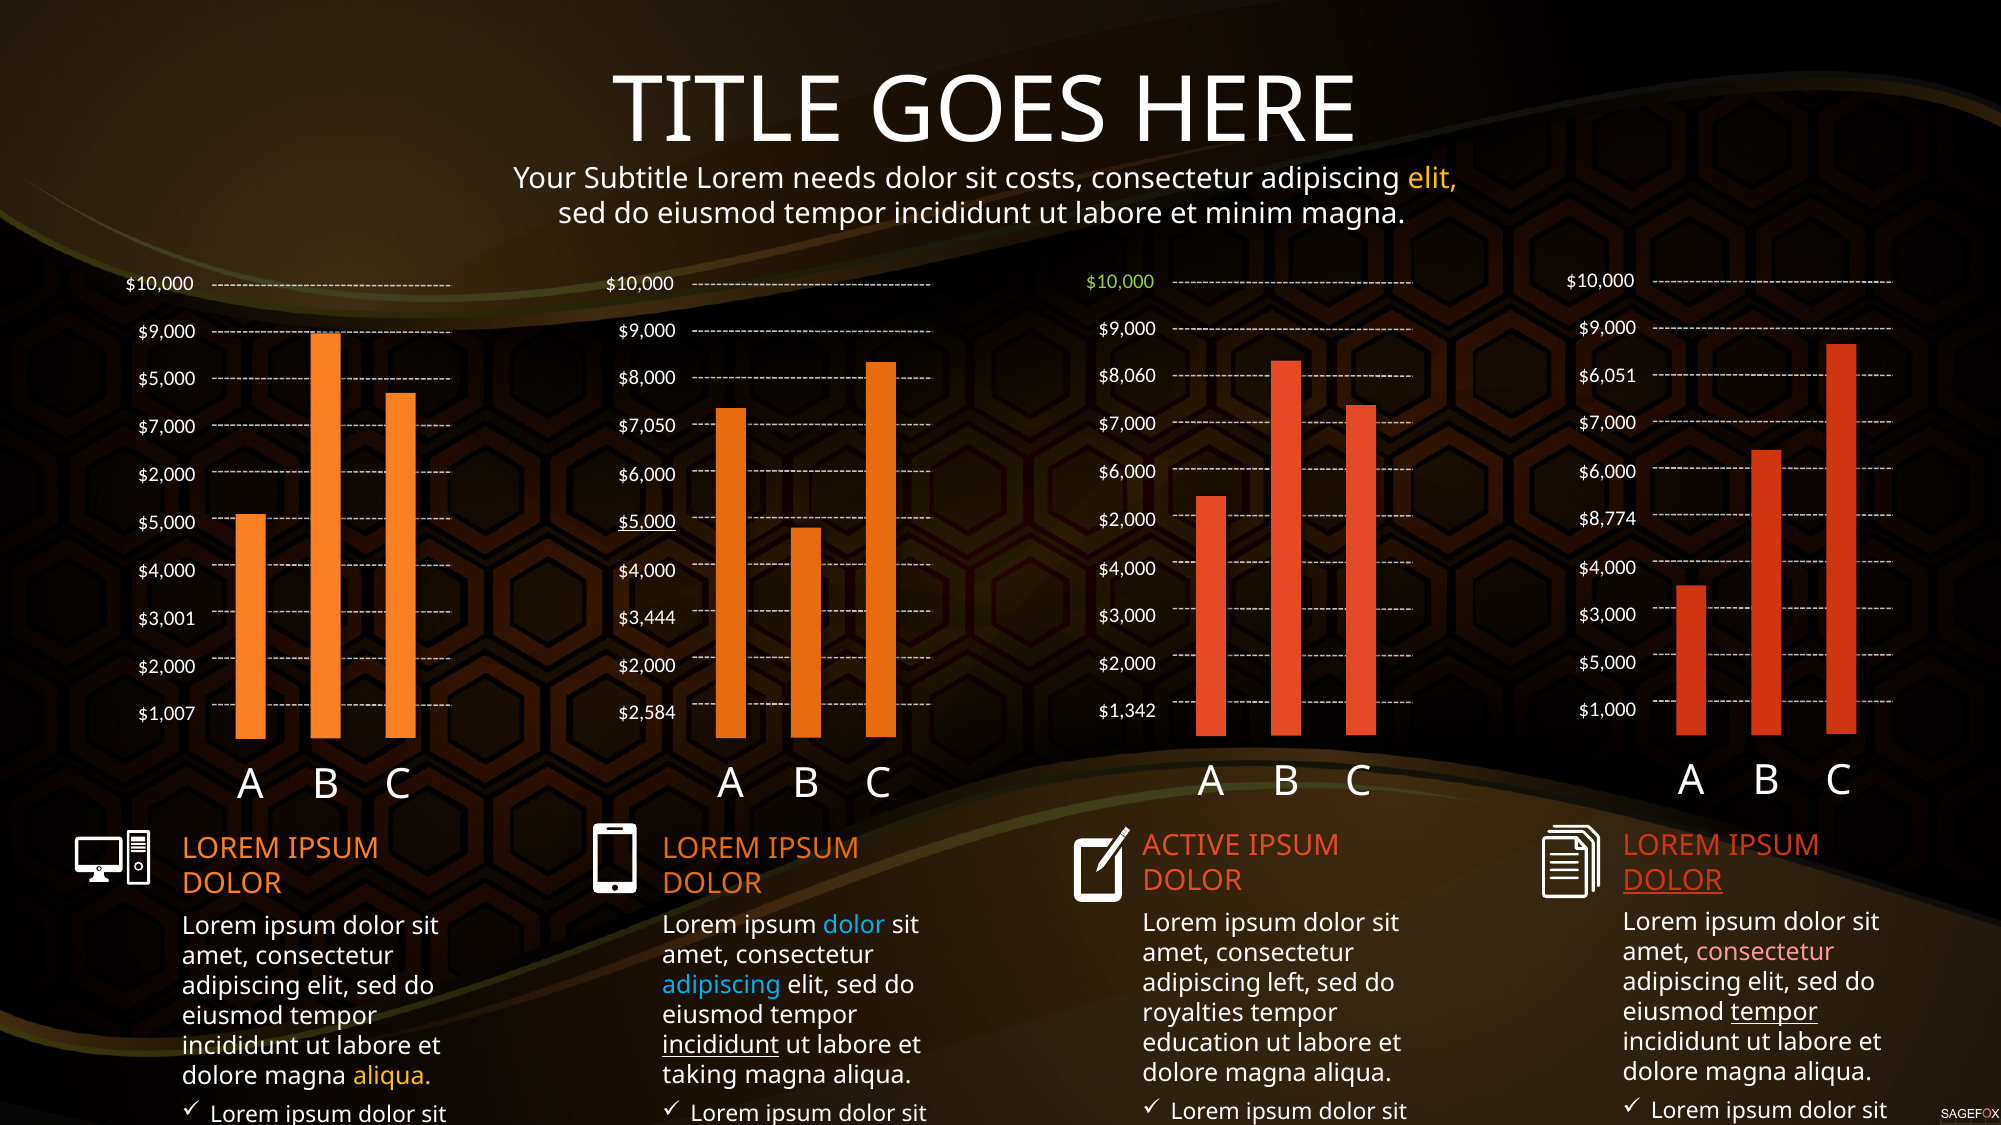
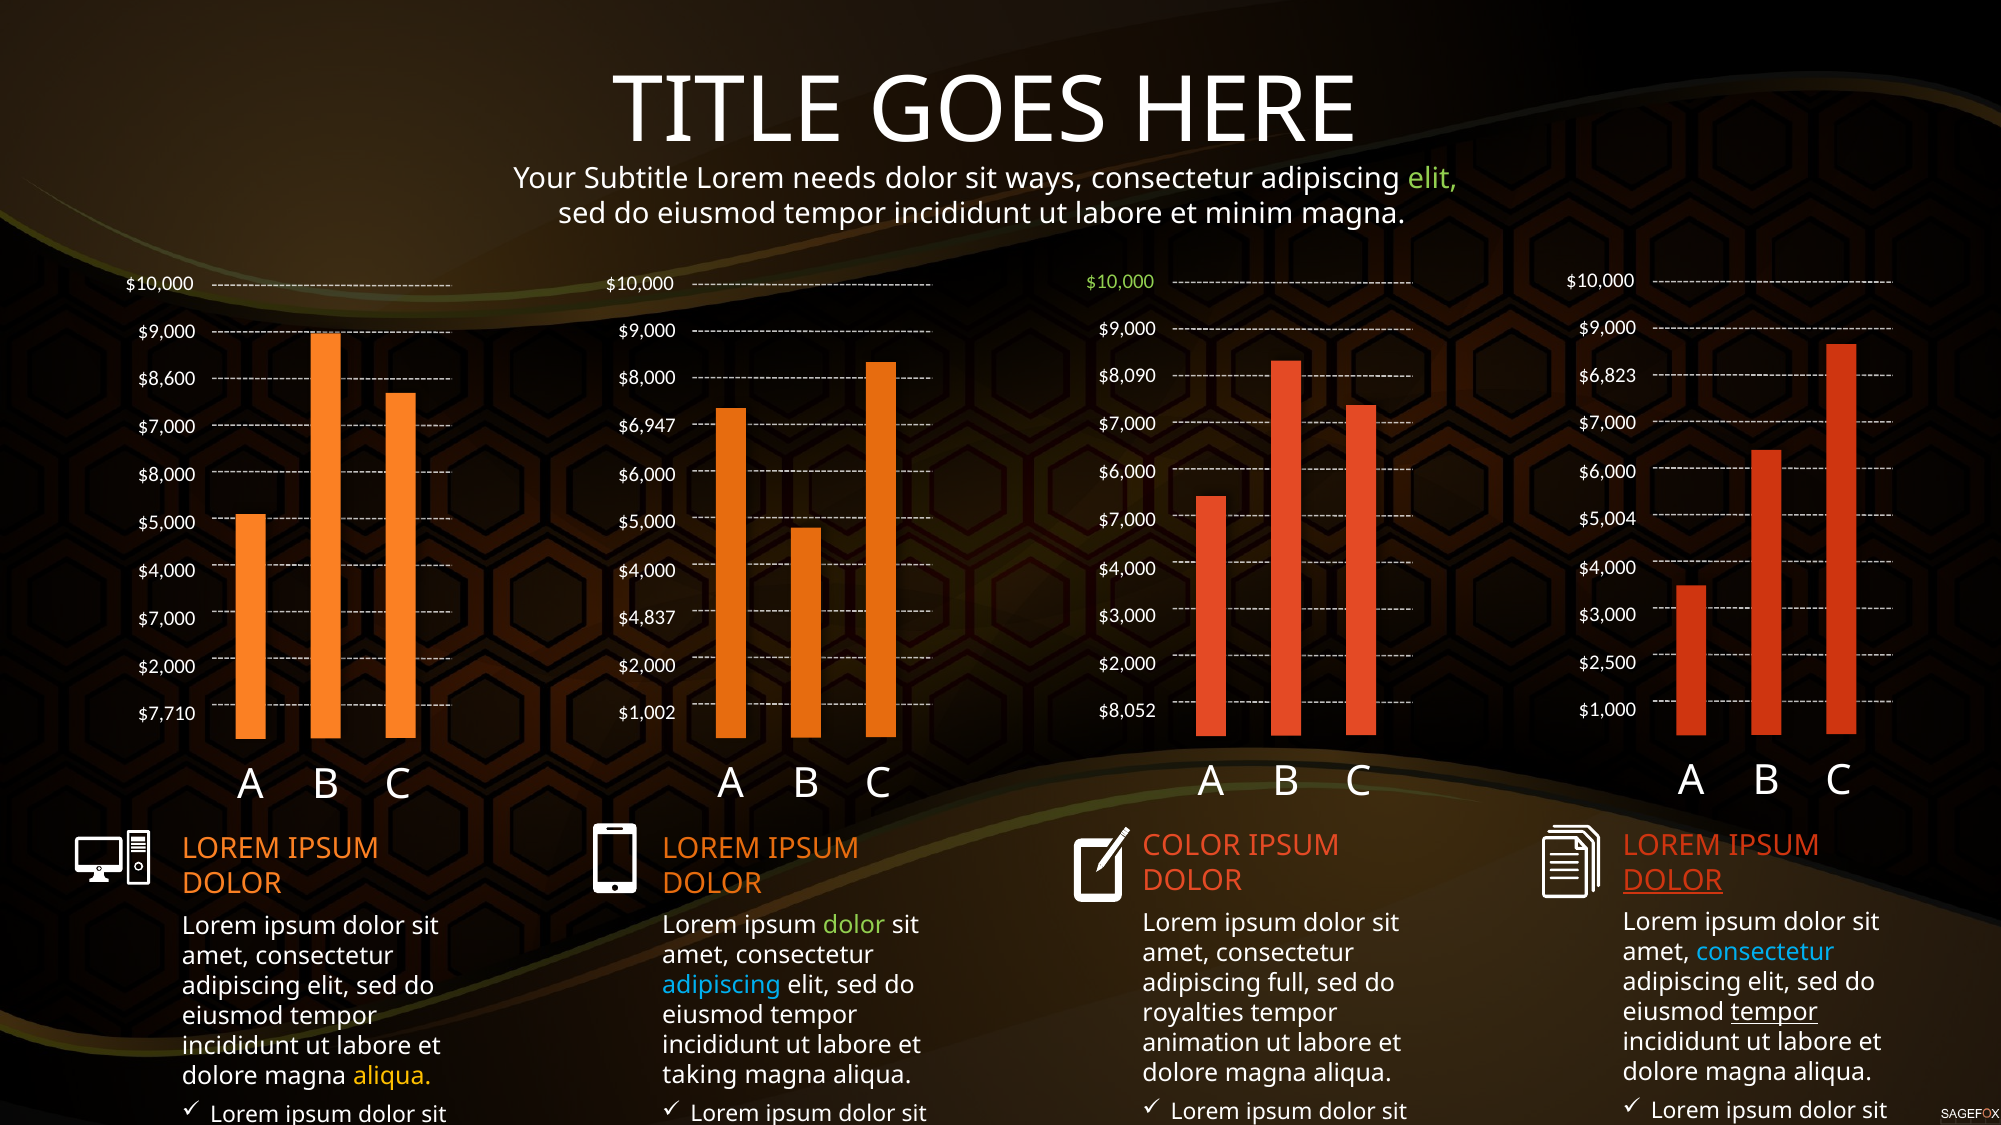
costs: costs -> ways
elit at (1433, 179) colour: yellow -> light green
$6,051: $6,051 -> $6,823
$8,060: $8,060 -> $8,090
$5,000 at (167, 379): $5,000 -> $8,600
$7,050: $7,050 -> $6,947
$2,000 at (167, 475): $2,000 -> $8,000
$8,774: $8,774 -> $5,004
$2,000 at (1127, 520): $2,000 -> $7,000
$5,000 at (647, 522) underline: present -> none
$3,444: $3,444 -> $4,837
$3,001 at (167, 619): $3,001 -> $7,000
$5,000 at (1607, 663): $5,000 -> $2,500
$1,342: $1,342 -> $8,052
$2,584: $2,584 -> $1,002
$1,007: $1,007 -> $7,710
ACTIVE: ACTIVE -> COLOR
dolor at (854, 926) colour: light blue -> light green
consectetur at (1765, 953) colour: pink -> light blue
left: left -> full
education: education -> animation
incididunt at (721, 1046) underline: present -> none
